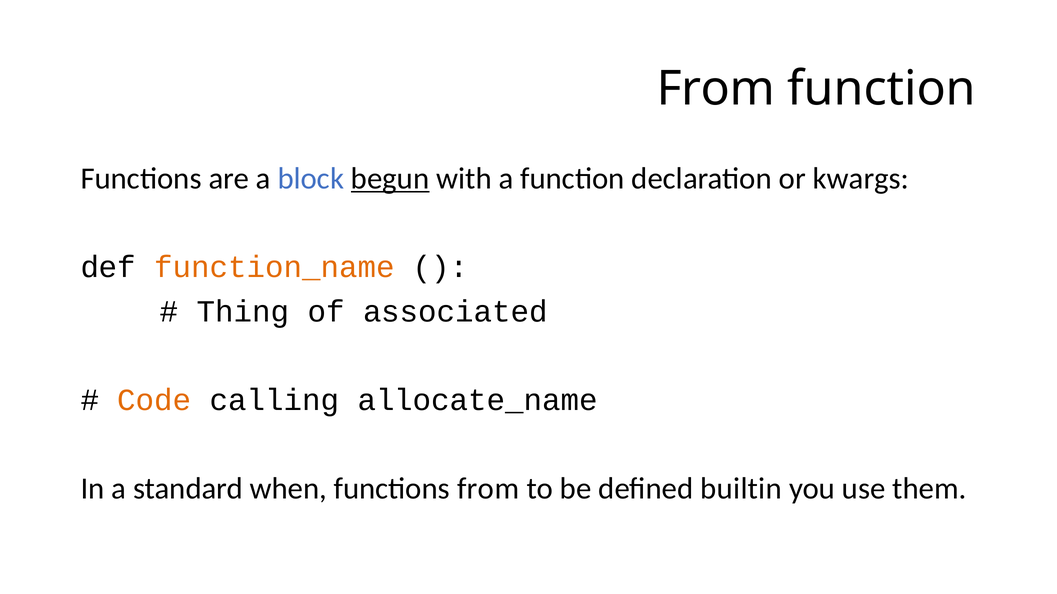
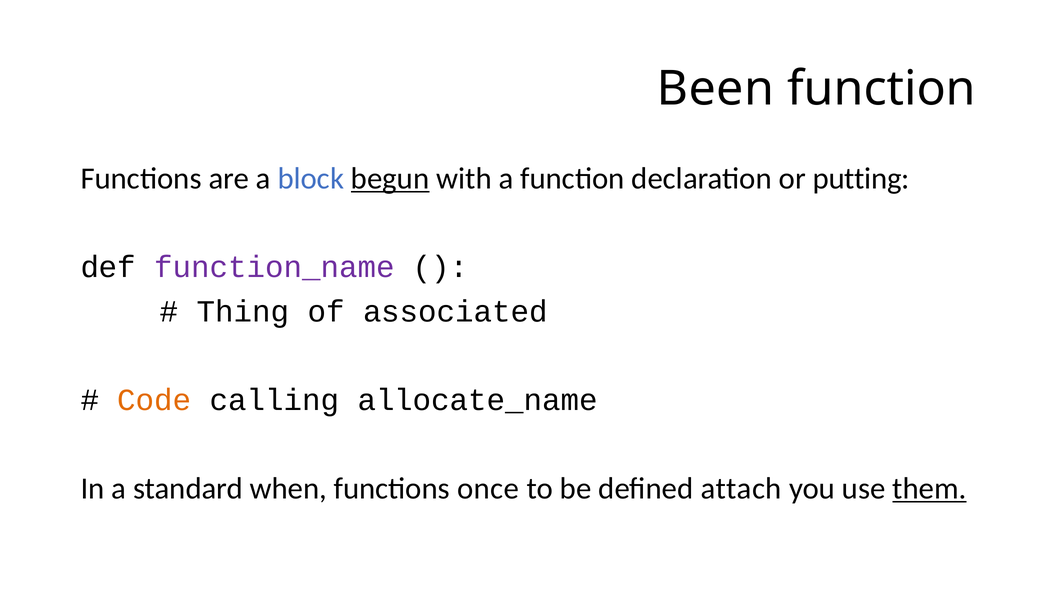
From at (716, 89): From -> Been
kwargs: kwargs -> putting
function_name colour: orange -> purple
functions from: from -> once
builtin: builtin -> attach
them underline: none -> present
